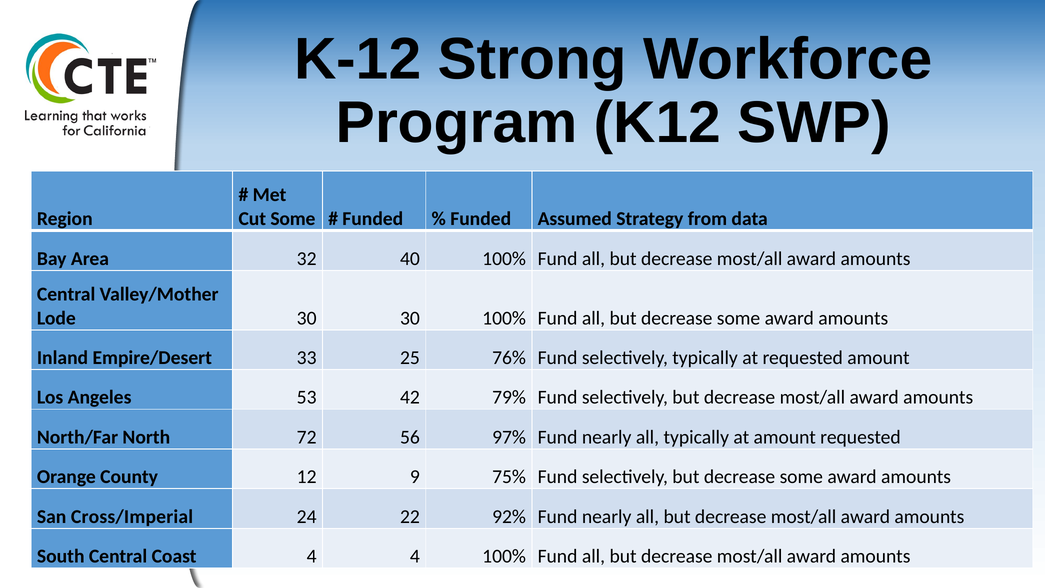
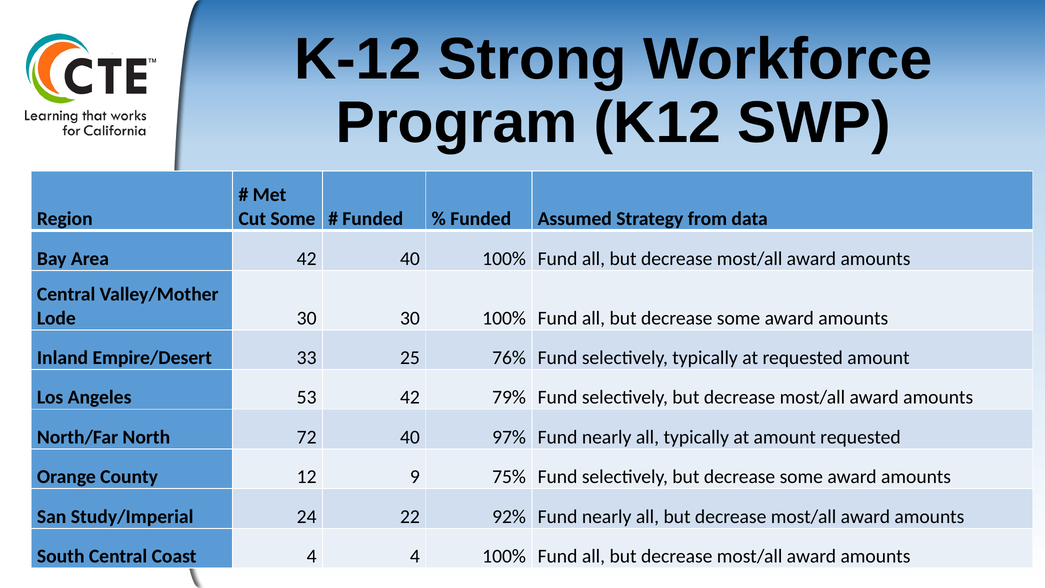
Area 32: 32 -> 42
72 56: 56 -> 40
Cross/Imperial: Cross/Imperial -> Study/Imperial
